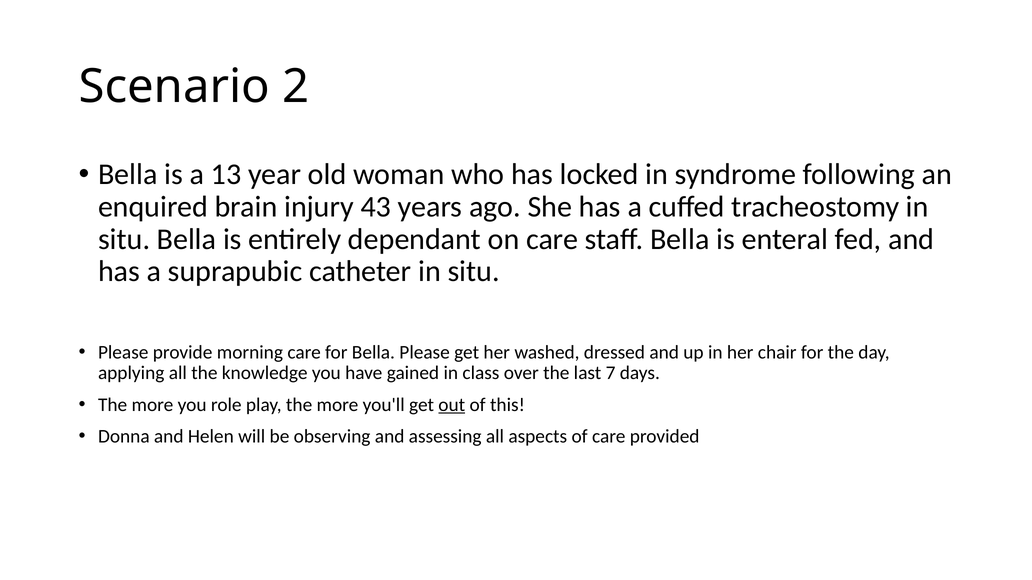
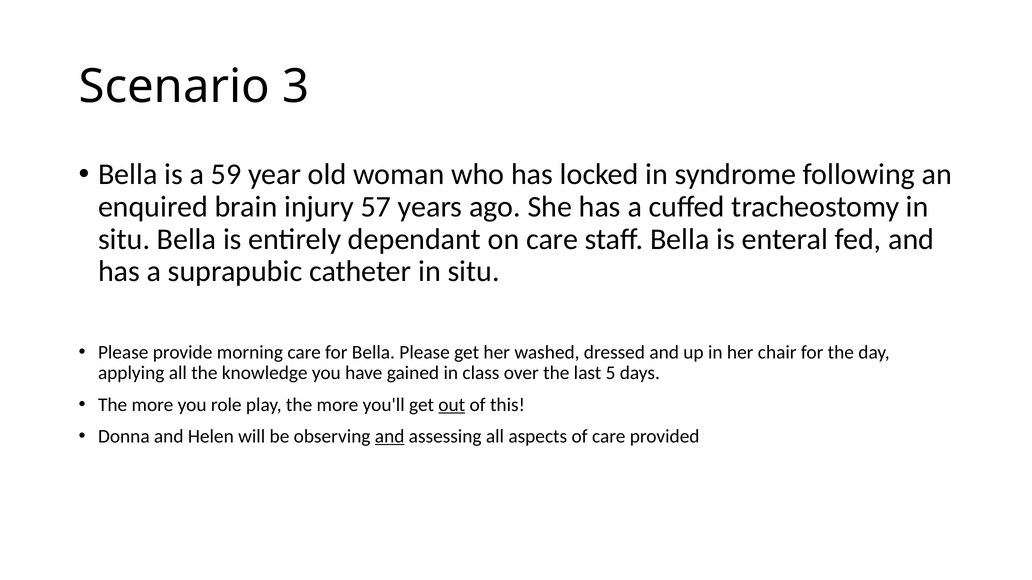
2: 2 -> 3
13: 13 -> 59
43: 43 -> 57
7: 7 -> 5
and at (390, 437) underline: none -> present
